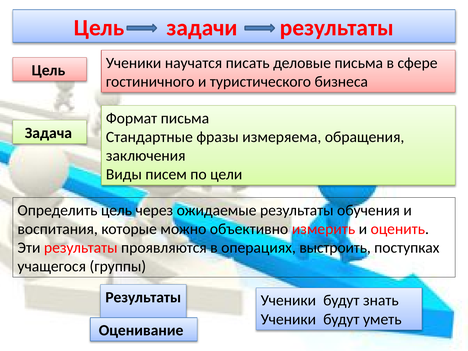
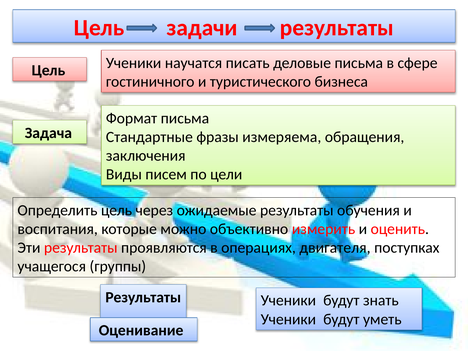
выстроить: выстроить -> двигателя
